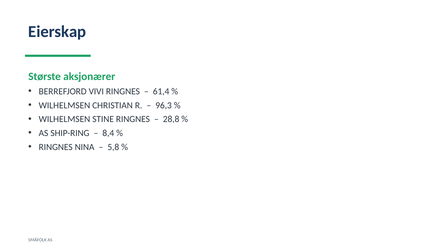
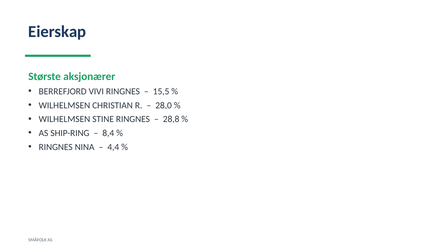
61,4: 61,4 -> 15,5
96,3: 96,3 -> 28,0
5,8: 5,8 -> 4,4
